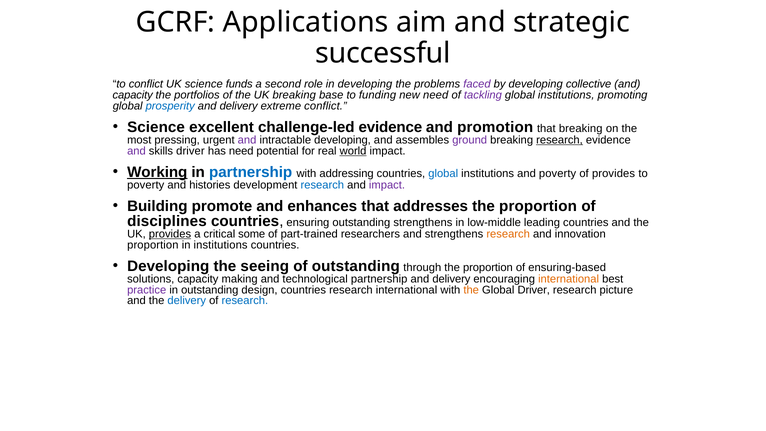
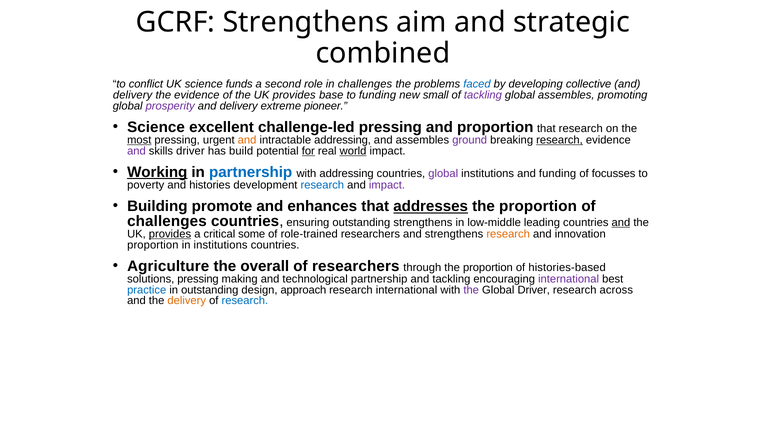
GCRF Applications: Applications -> Strengthens
successful: successful -> combined
in developing: developing -> challenges
faced colour: purple -> blue
capacity at (133, 95): capacity -> delivery
the portfolios: portfolios -> evidence
of the UK breaking: breaking -> provides
new need: need -> small
institutions at (566, 95): institutions -> assembles
prosperity colour: blue -> purple
extreme conflict: conflict -> pioneer
challenge-led evidence: evidence -> pressing
and promotion: promotion -> proportion
that breaking: breaking -> research
most underline: none -> present
and at (247, 140) colour: purple -> orange
intractable developing: developing -> addressing
has need: need -> build
for underline: none -> present
global at (443, 173) colour: blue -> purple
and poverty: poverty -> funding
of provides: provides -> focusses
addresses underline: none -> present
disciplines at (167, 221): disciplines -> challenges
and at (621, 222) underline: none -> present
part-trained: part-trained -> role-trained
Developing at (168, 266): Developing -> Agriculture
seeing: seeing -> overall
of outstanding: outstanding -> researchers
ensuring-based: ensuring-based -> histories-based
solutions capacity: capacity -> pressing
delivery at (451, 279): delivery -> tackling
international at (569, 279) colour: orange -> purple
practice colour: purple -> blue
design countries: countries -> approach
the at (471, 290) colour: orange -> purple
picture: picture -> across
delivery at (187, 301) colour: blue -> orange
